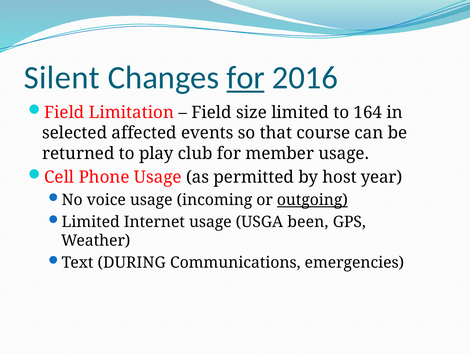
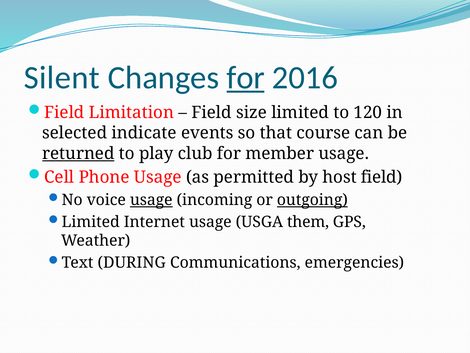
164: 164 -> 120
affected: affected -> indicate
returned underline: none -> present
host year: year -> field
usage at (151, 200) underline: none -> present
been: been -> them
